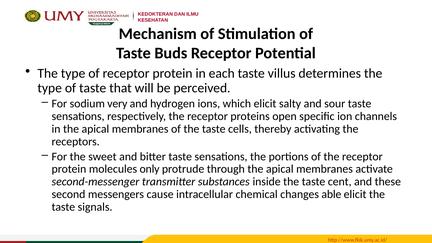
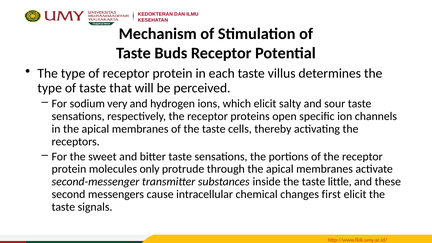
cent: cent -> little
able: able -> first
